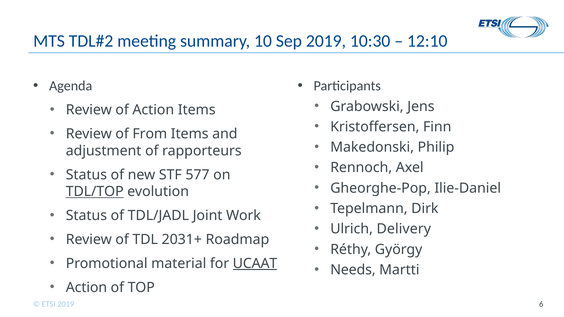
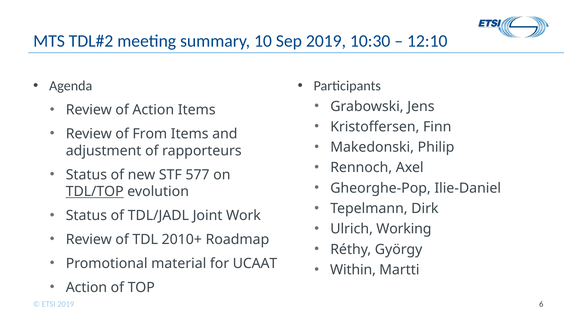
Delivery: Delivery -> Working
2031+: 2031+ -> 2010+
UCAAT underline: present -> none
Needs: Needs -> Within
